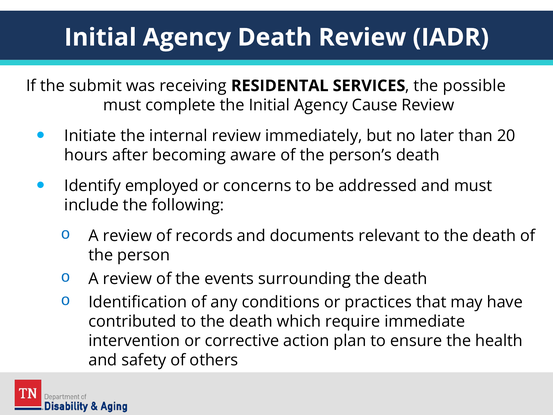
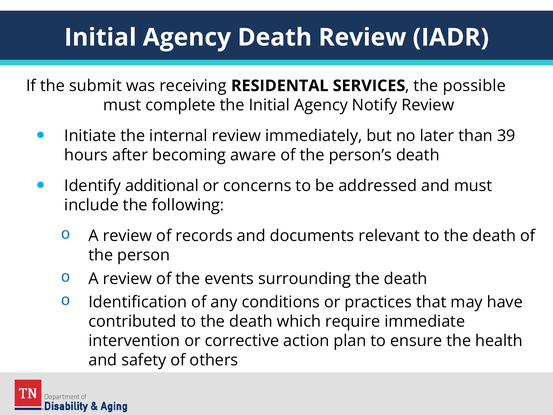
Cause: Cause -> Notify
20: 20 -> 39
employed: employed -> additional
